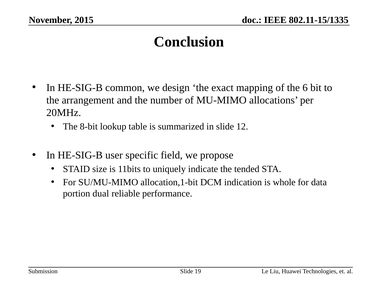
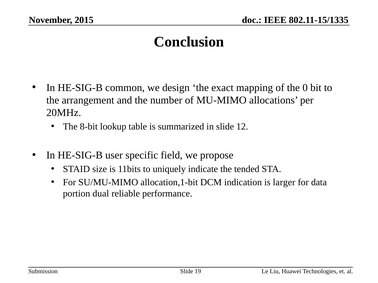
6: 6 -> 0
whole: whole -> larger
